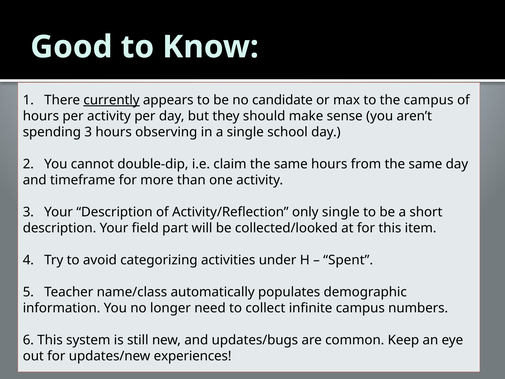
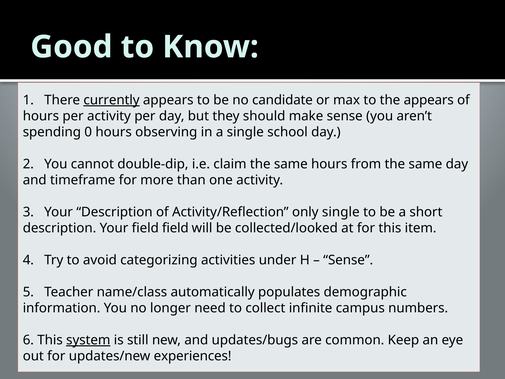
the campus: campus -> appears
spending 3: 3 -> 0
field part: part -> field
Spent at (348, 260): Spent -> Sense
system underline: none -> present
